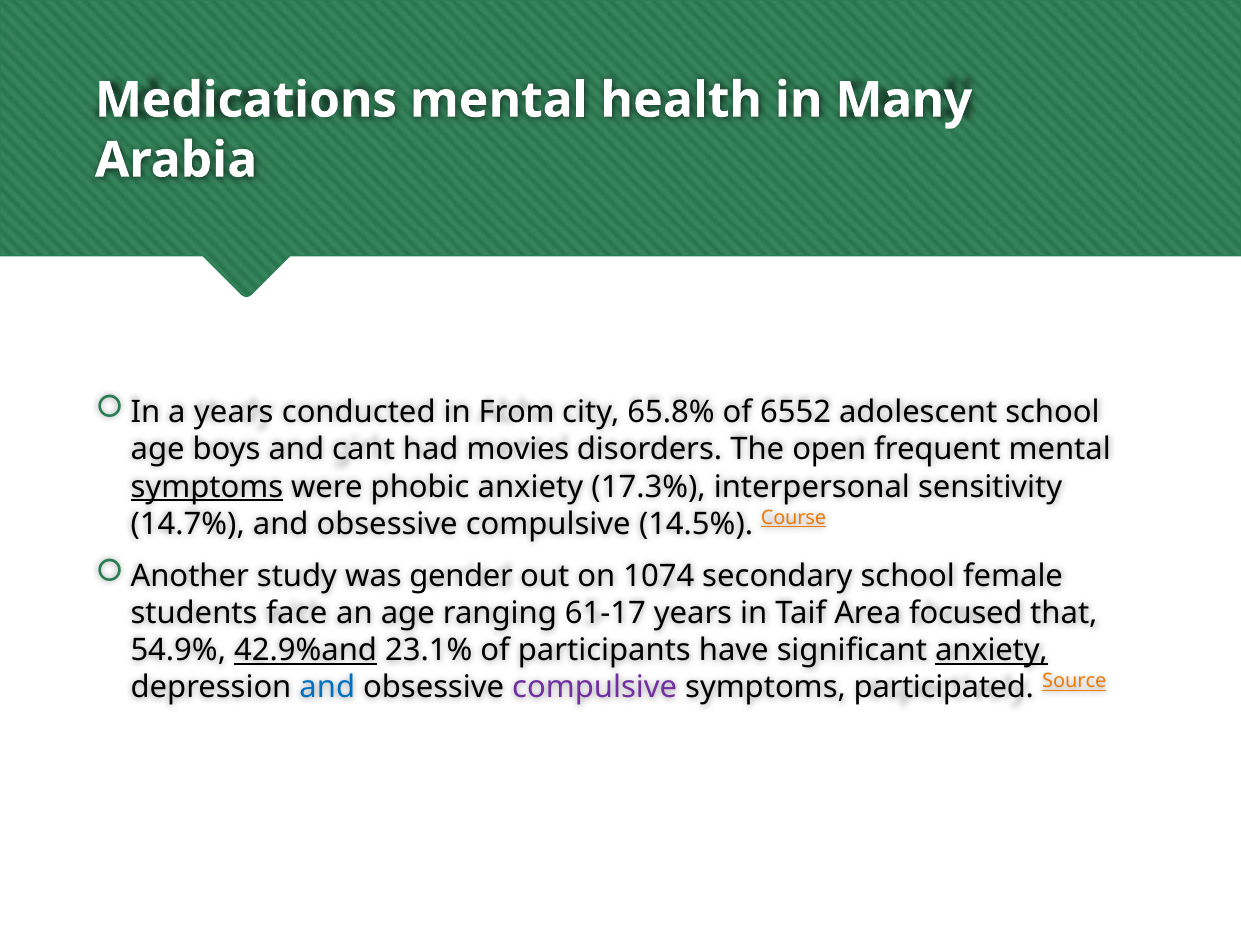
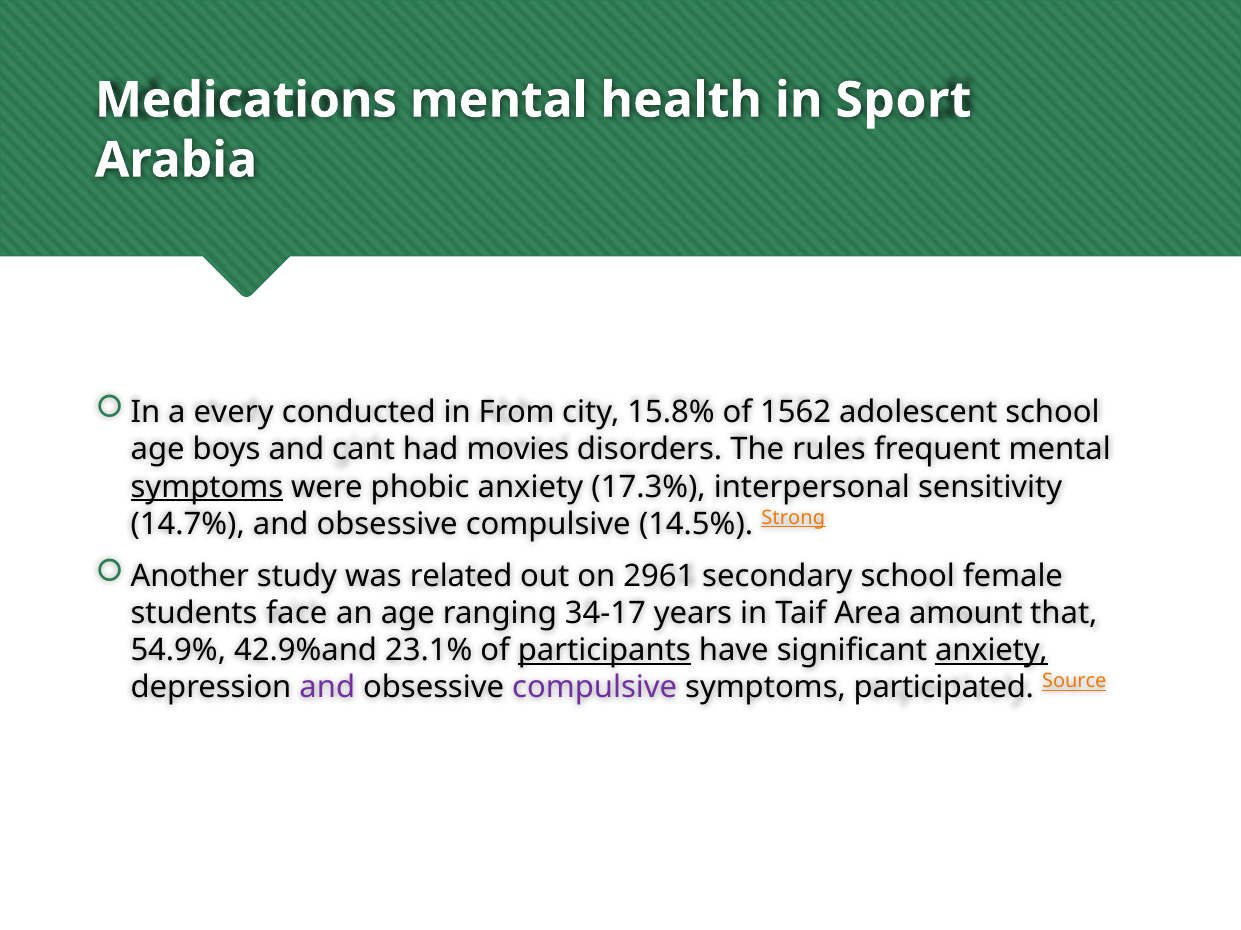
Many: Many -> Sport
a years: years -> every
65.8%: 65.8% -> 15.8%
6552: 6552 -> 1562
open: open -> rules
Course: Course -> Strong
gender: gender -> related
1074: 1074 -> 2961
61-17: 61-17 -> 34-17
focused: focused -> amount
42.9%and underline: present -> none
participants underline: none -> present
and at (327, 688) colour: blue -> purple
